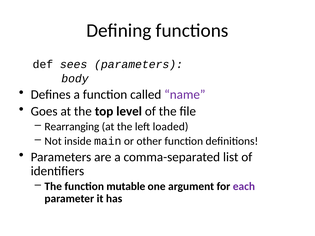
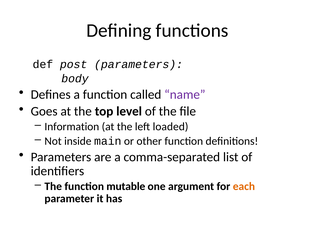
sees: sees -> post
Rearranging: Rearranging -> Information
each colour: purple -> orange
